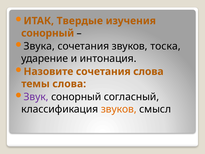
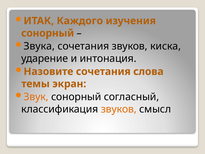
Твердые: Твердые -> Каждого
тоска: тоска -> киска
темы слова: слова -> экран
Звук colour: purple -> orange
